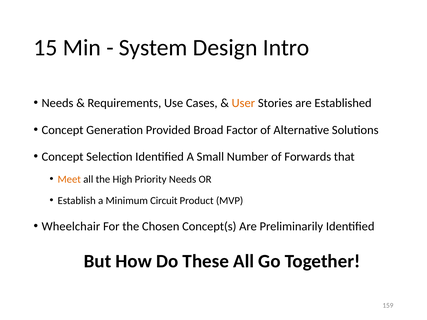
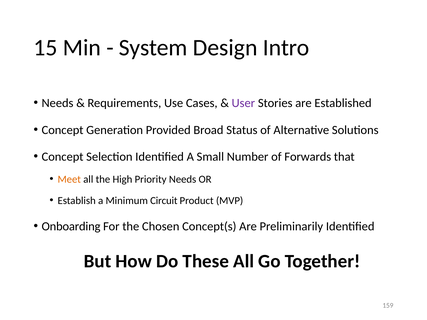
User colour: orange -> purple
Factor: Factor -> Status
Wheelchair: Wheelchair -> Onboarding
